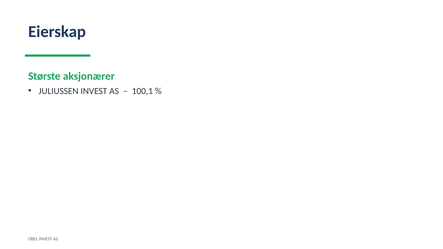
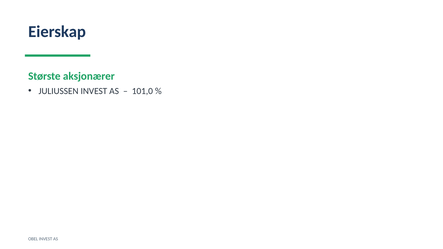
100,1: 100,1 -> 101,0
